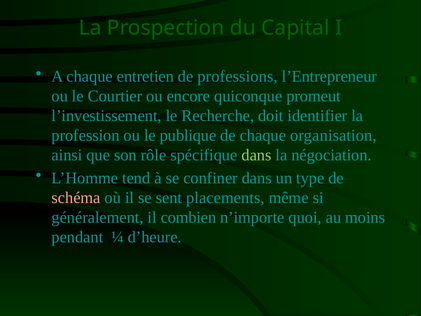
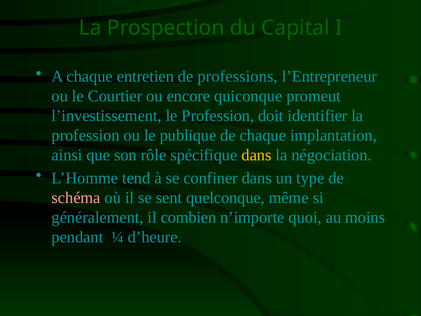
le Recherche: Recherche -> Profession
organisation: organisation -> implantation
dans at (256, 155) colour: light green -> yellow
placements: placements -> quelconque
